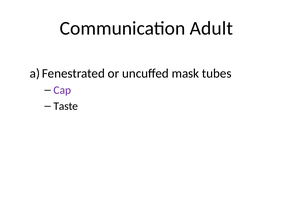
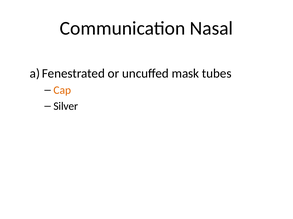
Adult: Adult -> Nasal
Cap colour: purple -> orange
Taste: Taste -> Silver
